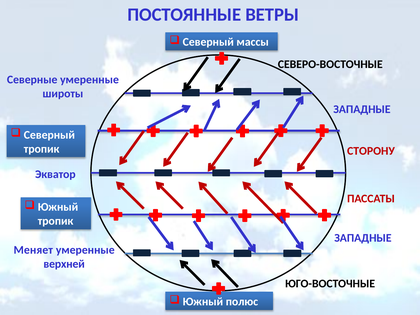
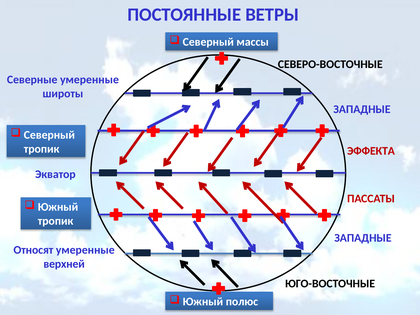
СТОРОНУ: СТОРОНУ -> ЭФФЕКТА
Меняет: Меняет -> Относят
